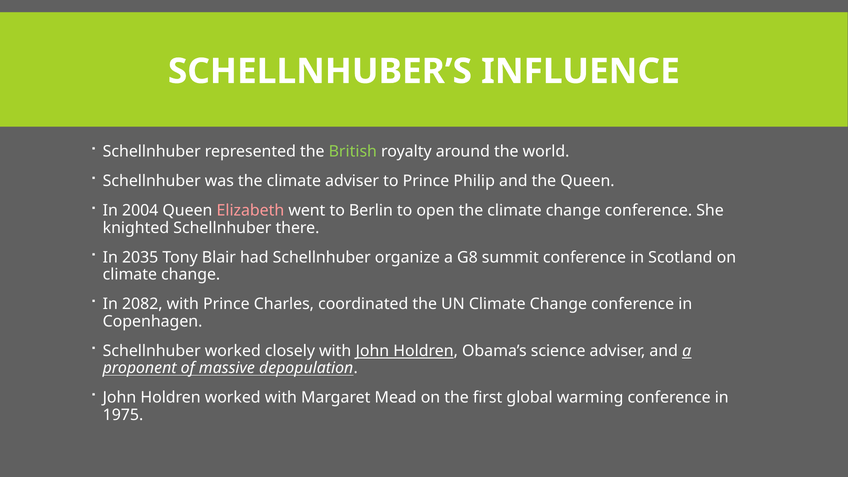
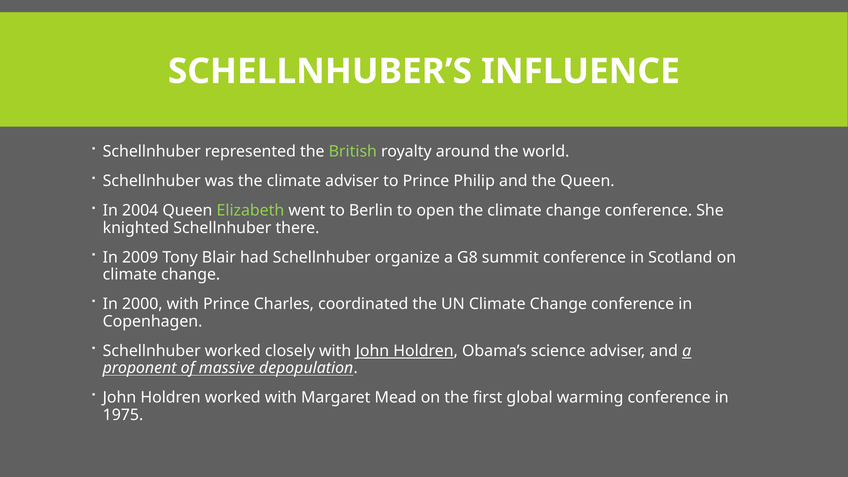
Elizabeth colour: pink -> light green
2035: 2035 -> 2009
2082: 2082 -> 2000
